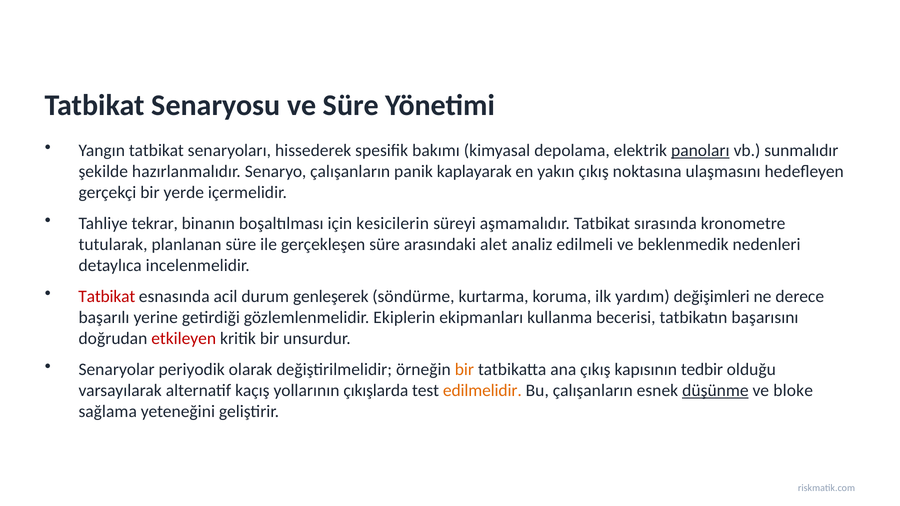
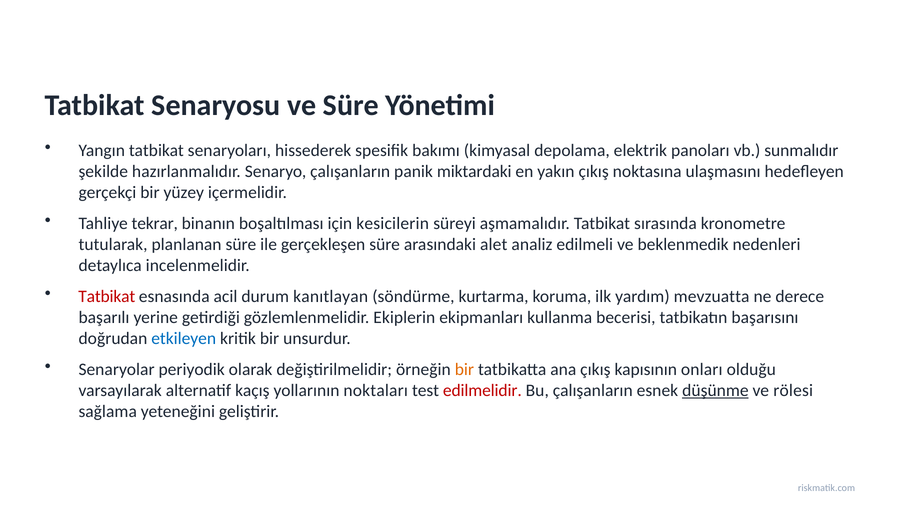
panoları underline: present -> none
kaplayarak: kaplayarak -> miktardaki
yerde: yerde -> yüzey
genleşerek: genleşerek -> kanıtlayan
değişimleri: değişimleri -> mevzuatta
etkileyen colour: red -> blue
tedbir: tedbir -> onları
çıkışlarda: çıkışlarda -> noktaları
edilmelidir colour: orange -> red
bloke: bloke -> rölesi
